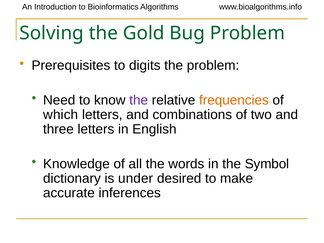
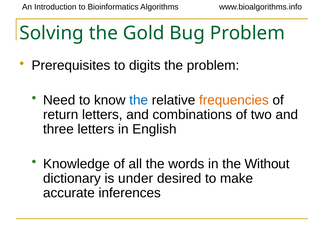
the at (139, 100) colour: purple -> blue
which: which -> return
Symbol: Symbol -> Without
